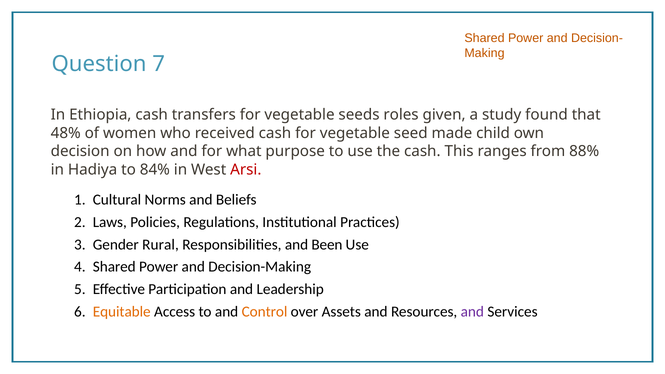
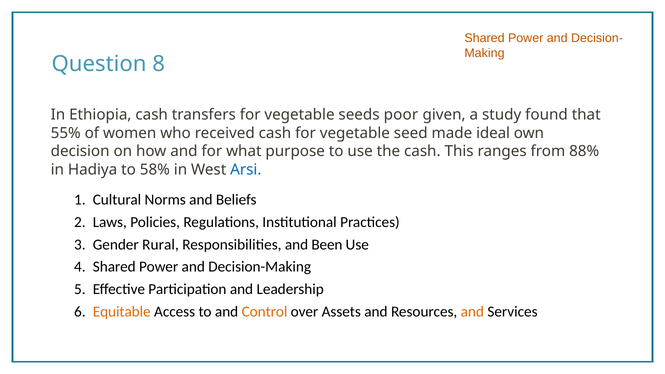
7: 7 -> 8
roles: roles -> poor
48%: 48% -> 55%
child: child -> ideal
84%: 84% -> 58%
Arsi colour: red -> blue
and at (472, 312) colour: purple -> orange
